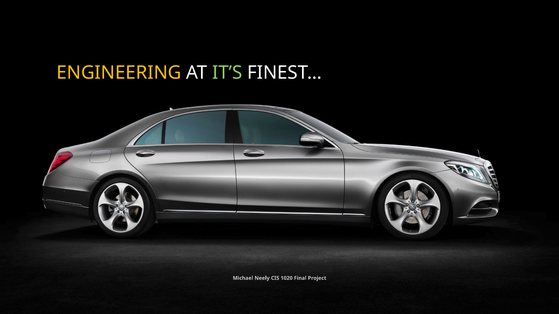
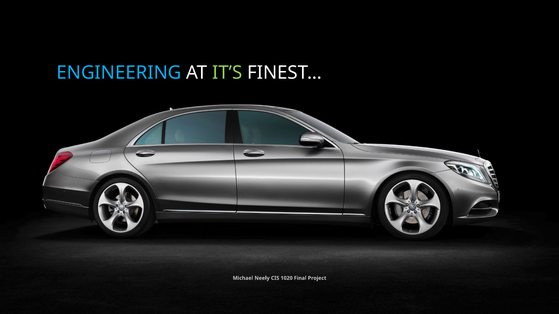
ENGINEERING colour: yellow -> light blue
